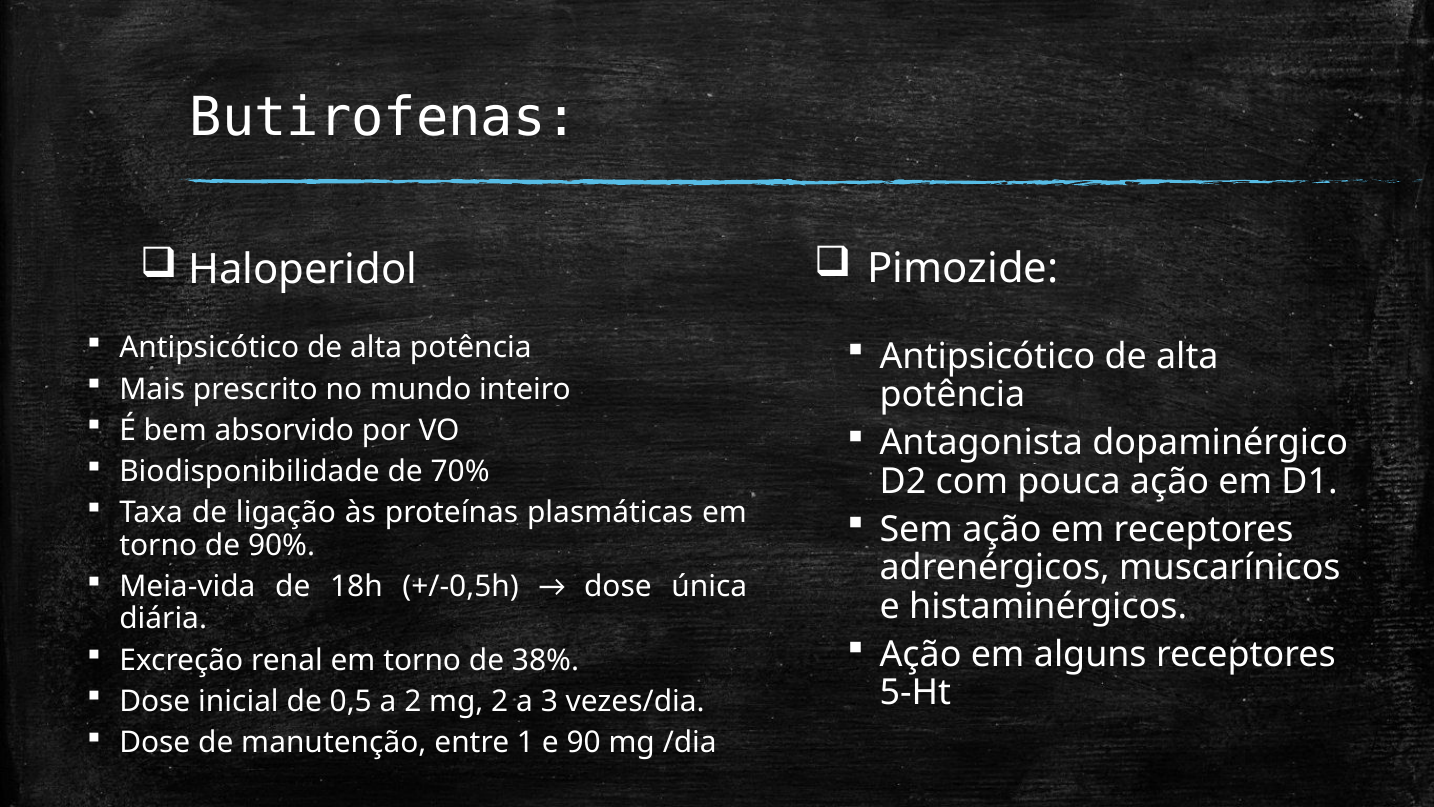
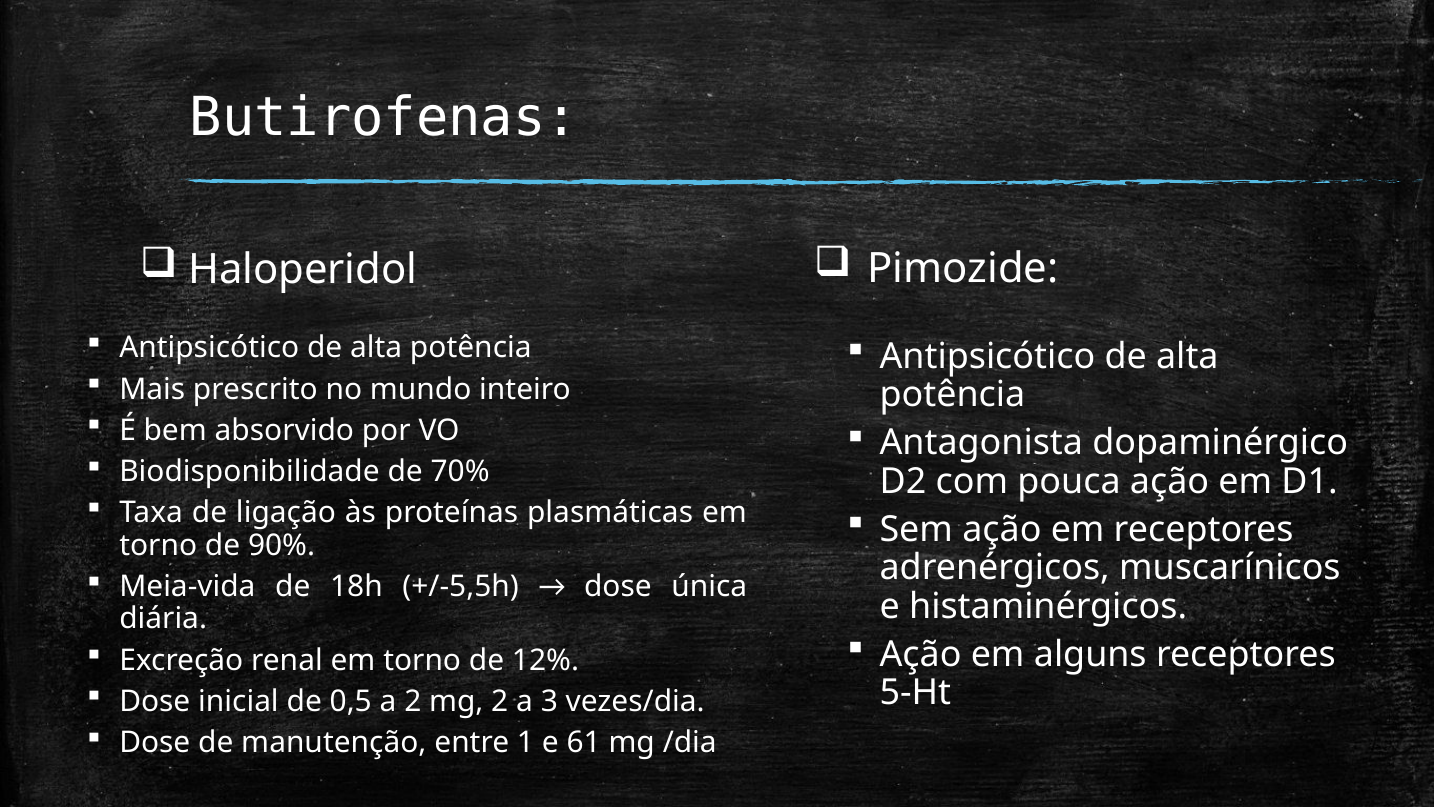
+/-0,5h: +/-0,5h -> +/-5,5h
38%: 38% -> 12%
90: 90 -> 61
